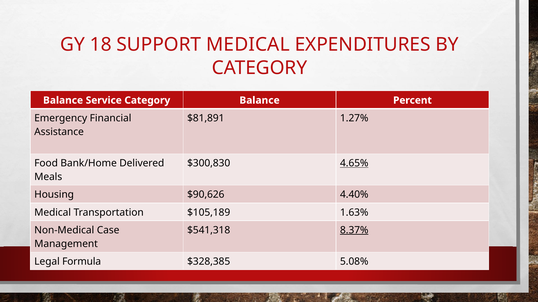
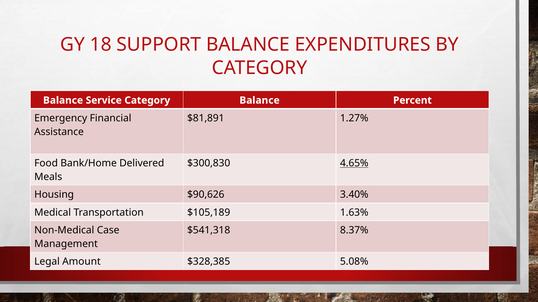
SUPPORT MEDICAL: MEDICAL -> BALANCE
4.40%: 4.40% -> 3.40%
8.37% underline: present -> none
Formula: Formula -> Amount
